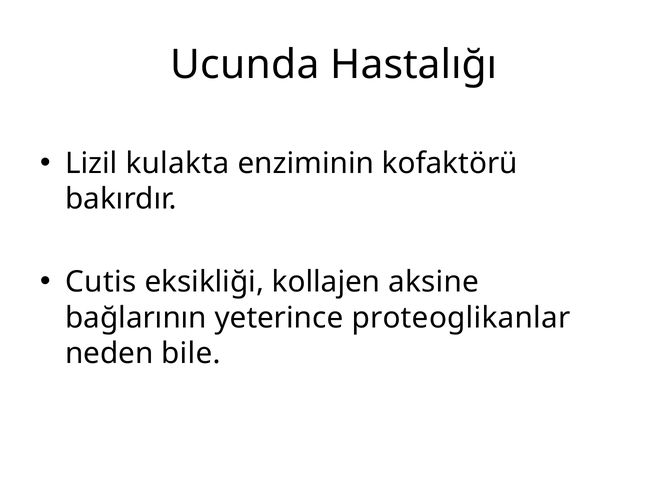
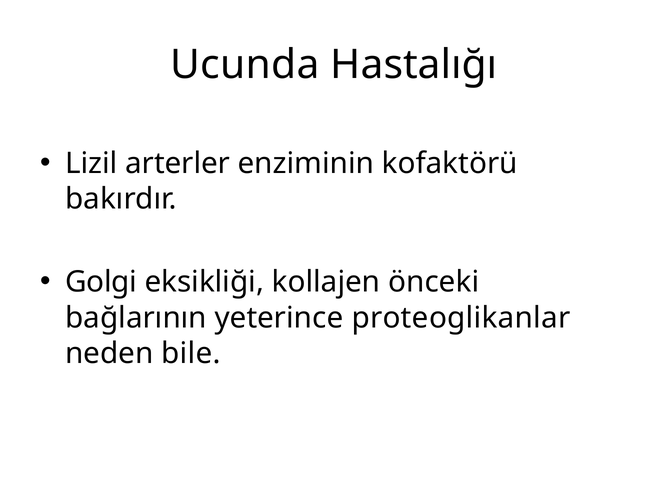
kulakta: kulakta -> arterler
Cutis: Cutis -> Golgi
aksine: aksine -> önceki
